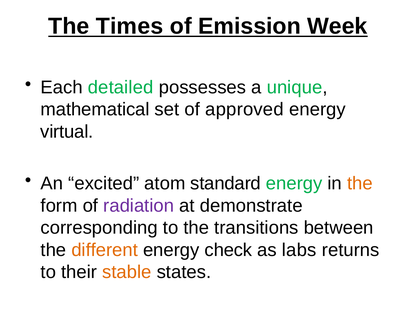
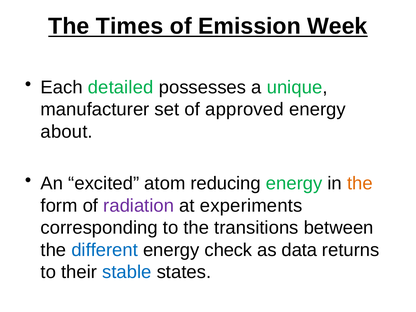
mathematical: mathematical -> manufacturer
virtual: virtual -> about
standard: standard -> reducing
demonstrate: demonstrate -> experiments
different colour: orange -> blue
labs: labs -> data
stable colour: orange -> blue
